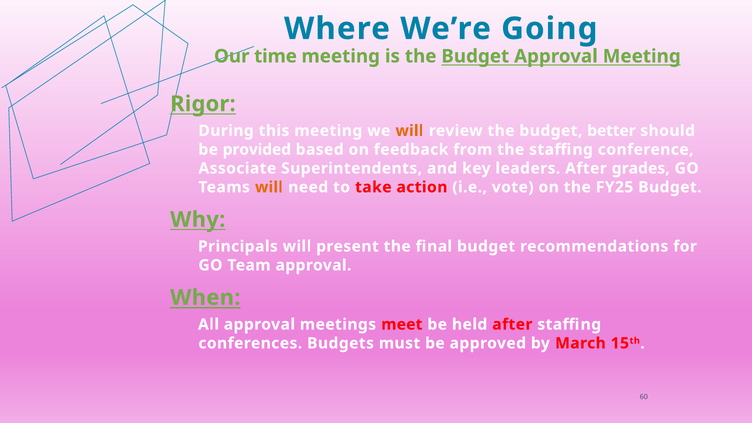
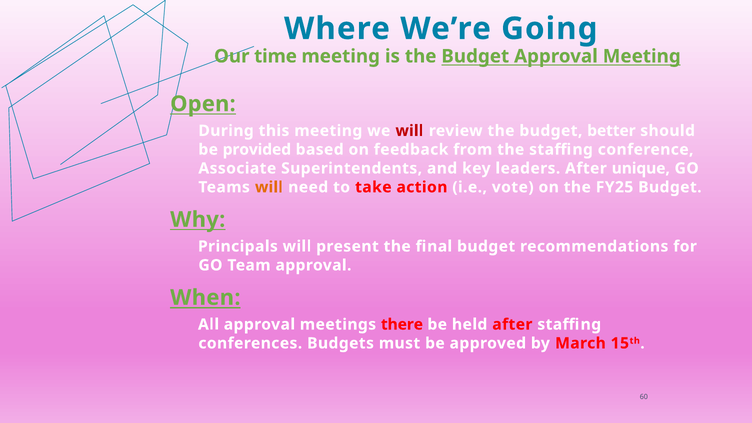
Rigor: Rigor -> Open
will at (409, 131) colour: orange -> red
grades: grades -> unique
meet: meet -> there
